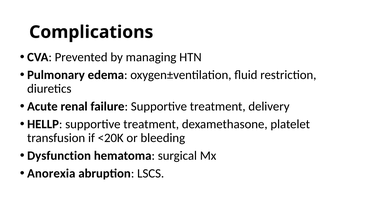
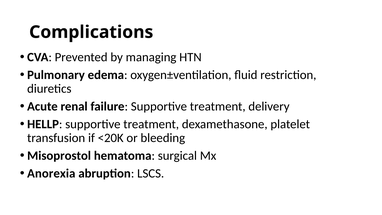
Dysfunction: Dysfunction -> Misoprostol
